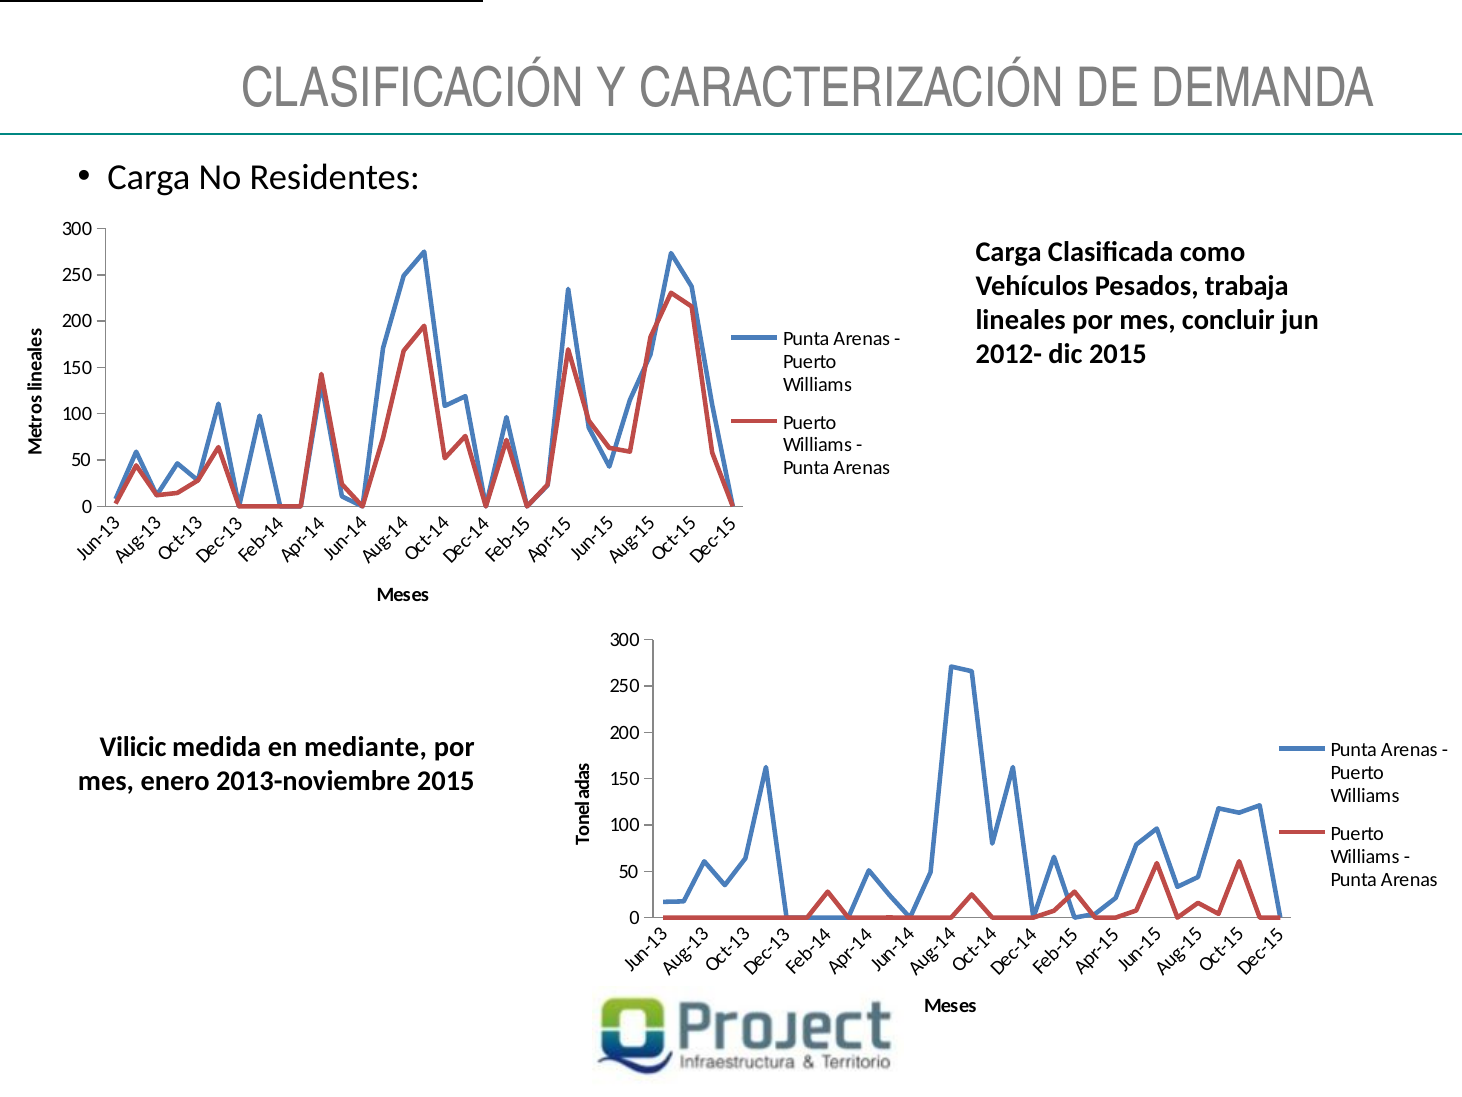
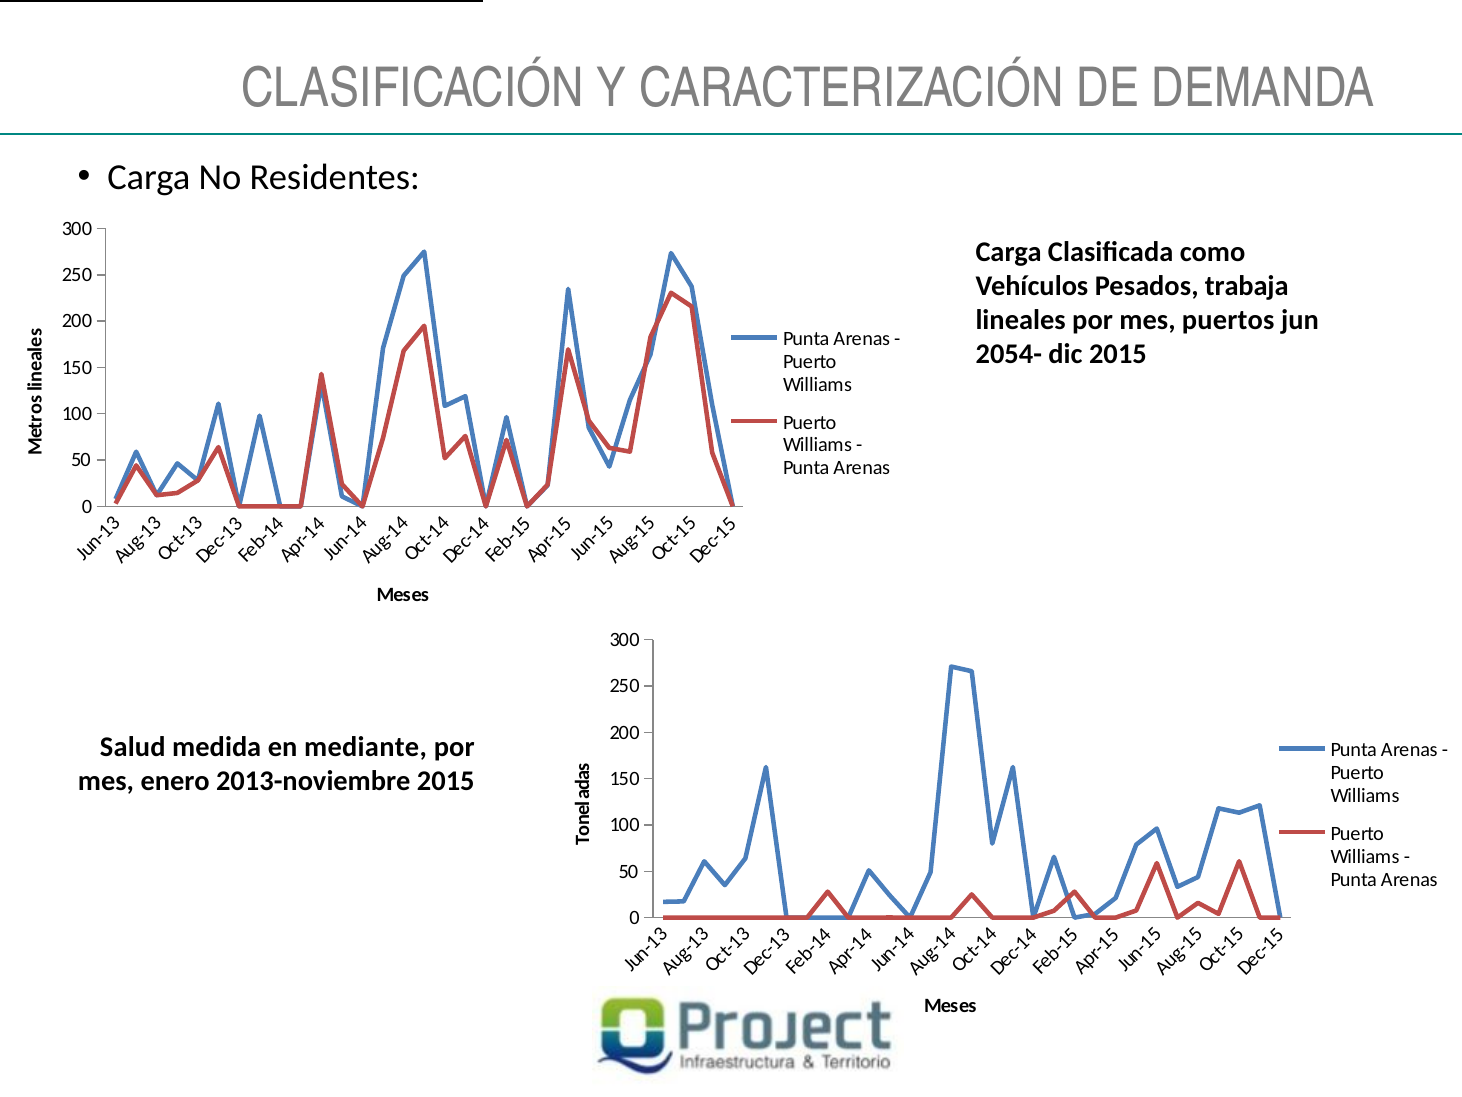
concluir: concluir -> puertos
2012-: 2012- -> 2054-
Vilicic: Vilicic -> Salud
